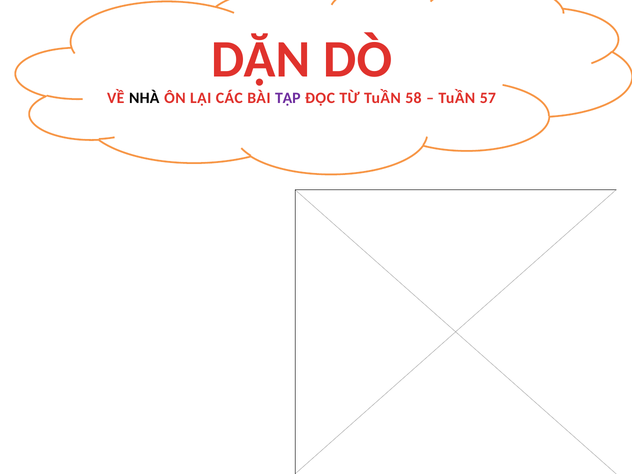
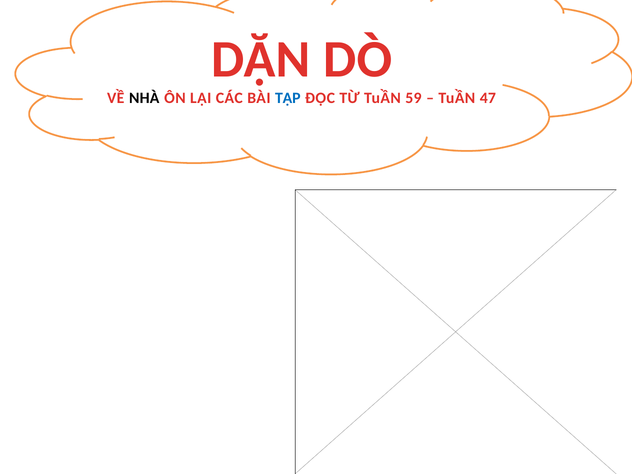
TẬP colour: purple -> blue
58: 58 -> 59
57: 57 -> 47
